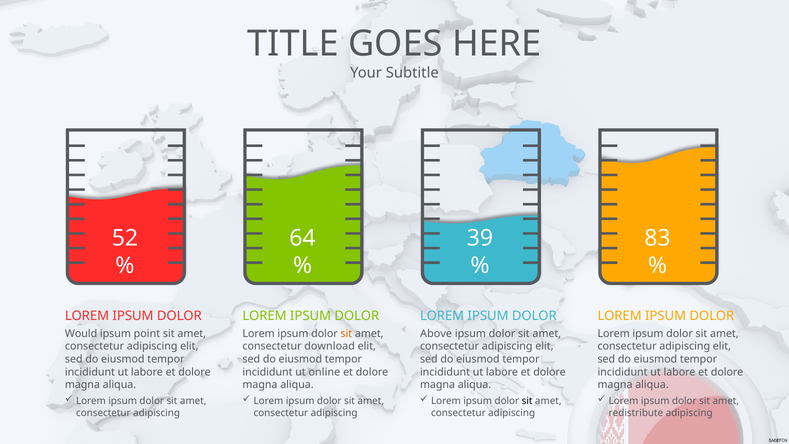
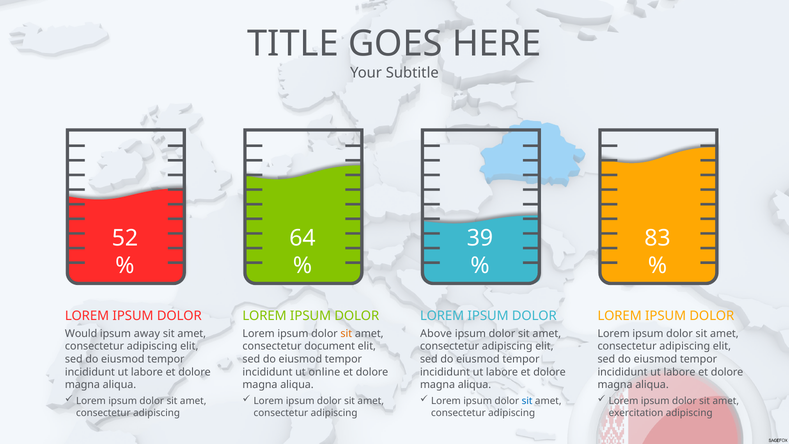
point: point -> away
download: download -> document
sit at (527, 401) colour: black -> blue
redistribute: redistribute -> exercitation
